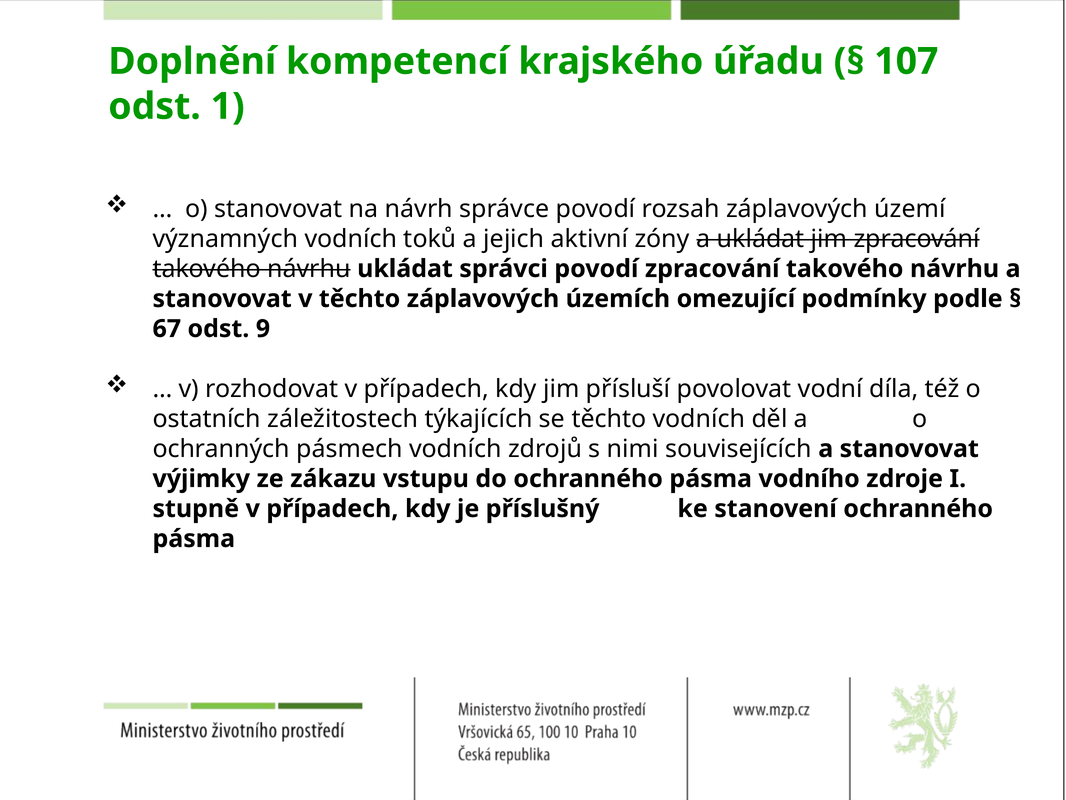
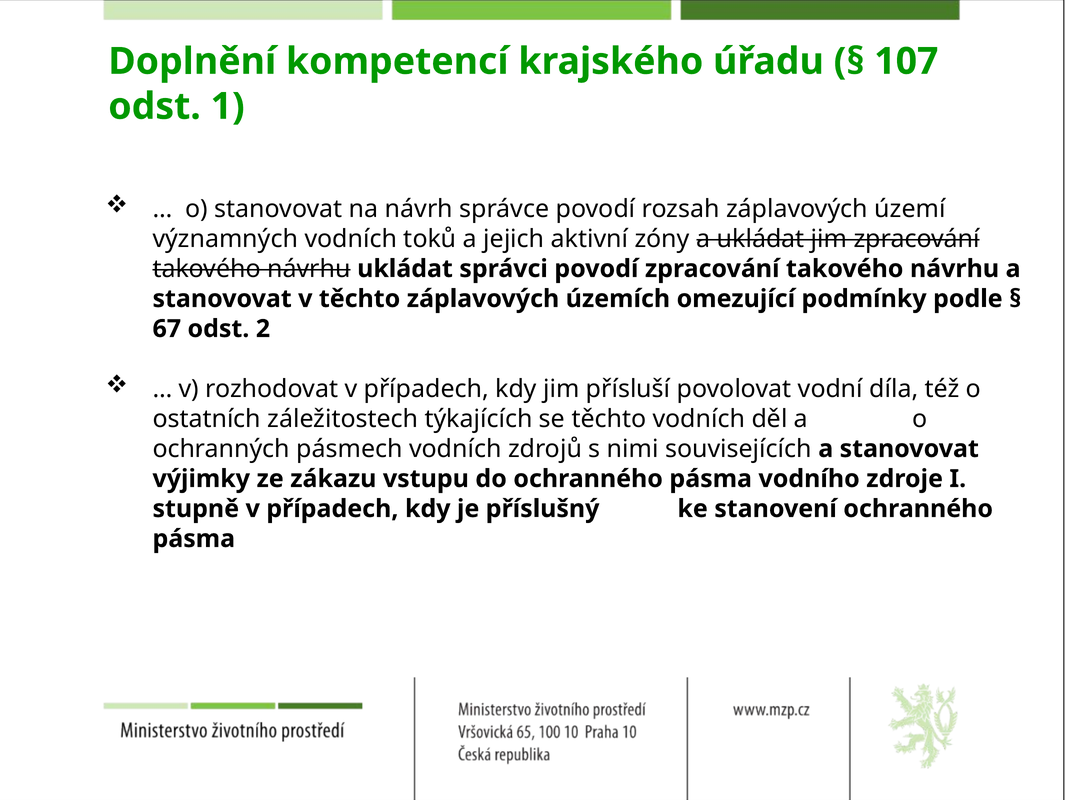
9: 9 -> 2
